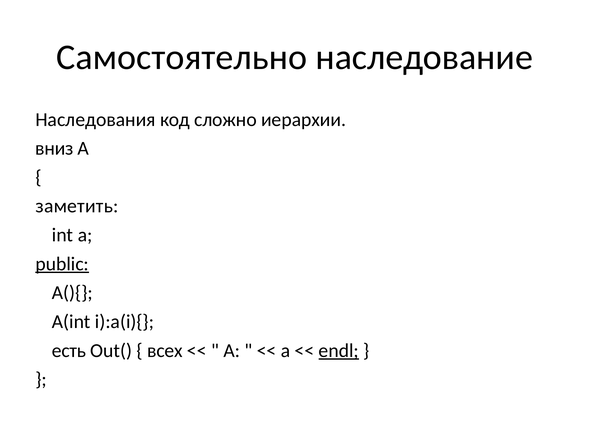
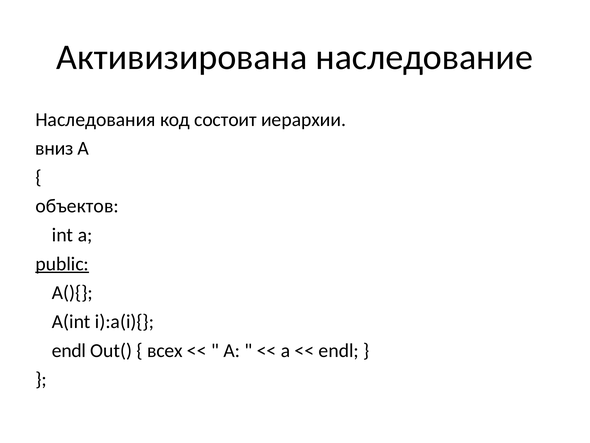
Самостоятельно: Самостоятельно -> Активизирована
сложно: сложно -> состоит
заметить: заметить -> объектов
есть at (69, 350): есть -> endl
endl at (339, 350) underline: present -> none
